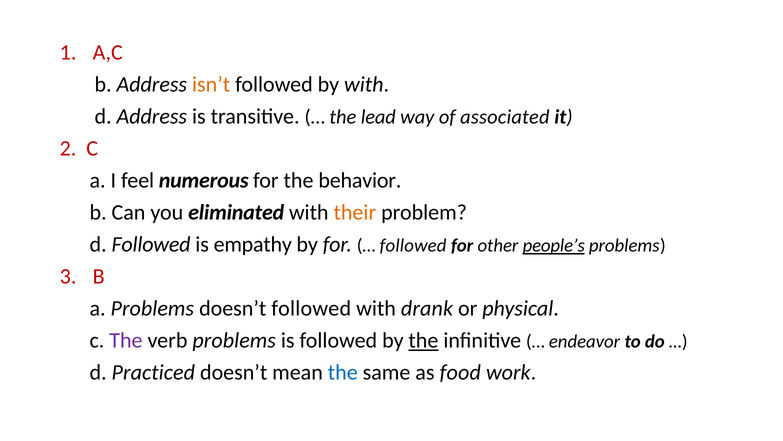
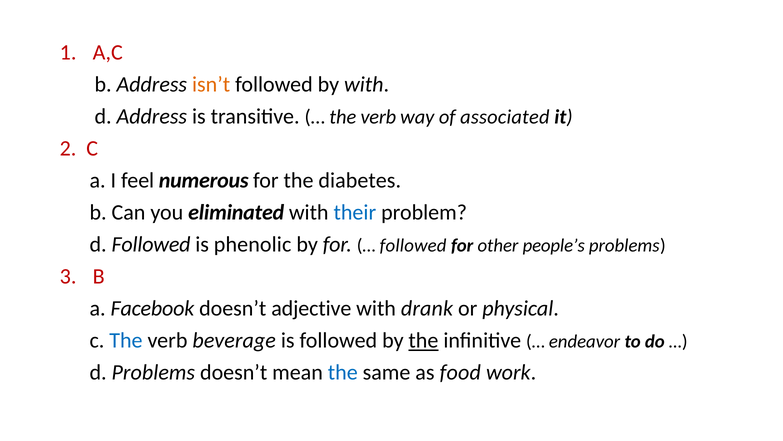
lead at (378, 117): lead -> verb
behavior: behavior -> diabetes
their colour: orange -> blue
empathy: empathy -> phenolic
people’s underline: present -> none
a Problems: Problems -> Facebook
doesn’t followed: followed -> adjective
The at (126, 340) colour: purple -> blue
verb problems: problems -> beverage
d Practiced: Practiced -> Problems
